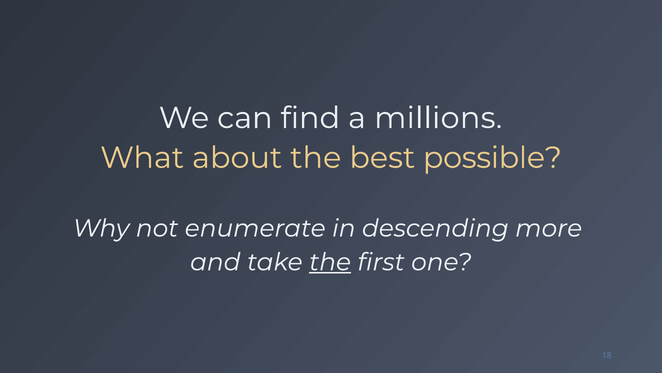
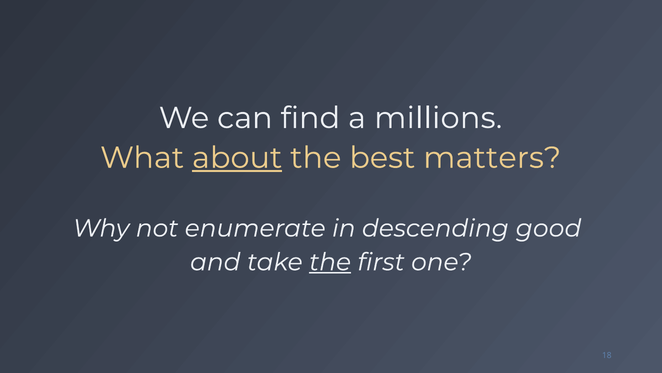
about underline: none -> present
possible: possible -> matters
more: more -> good
